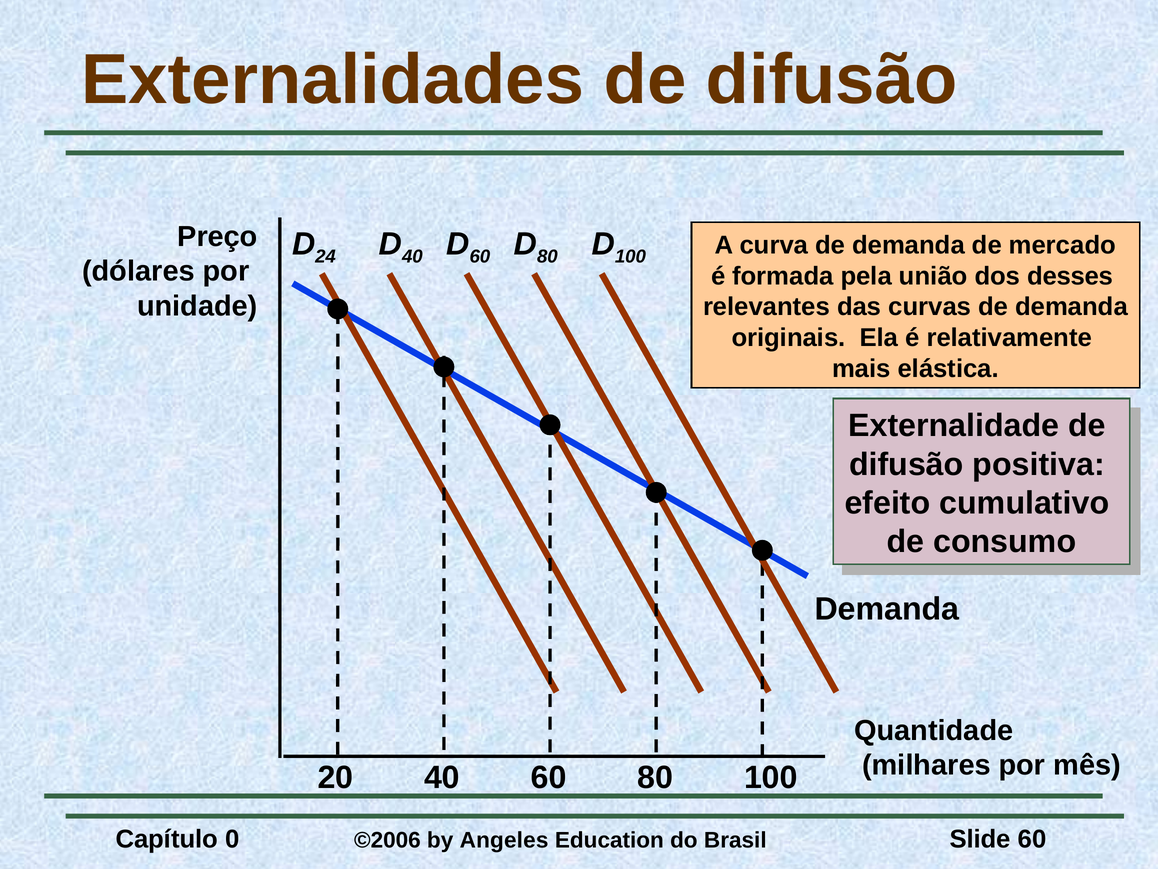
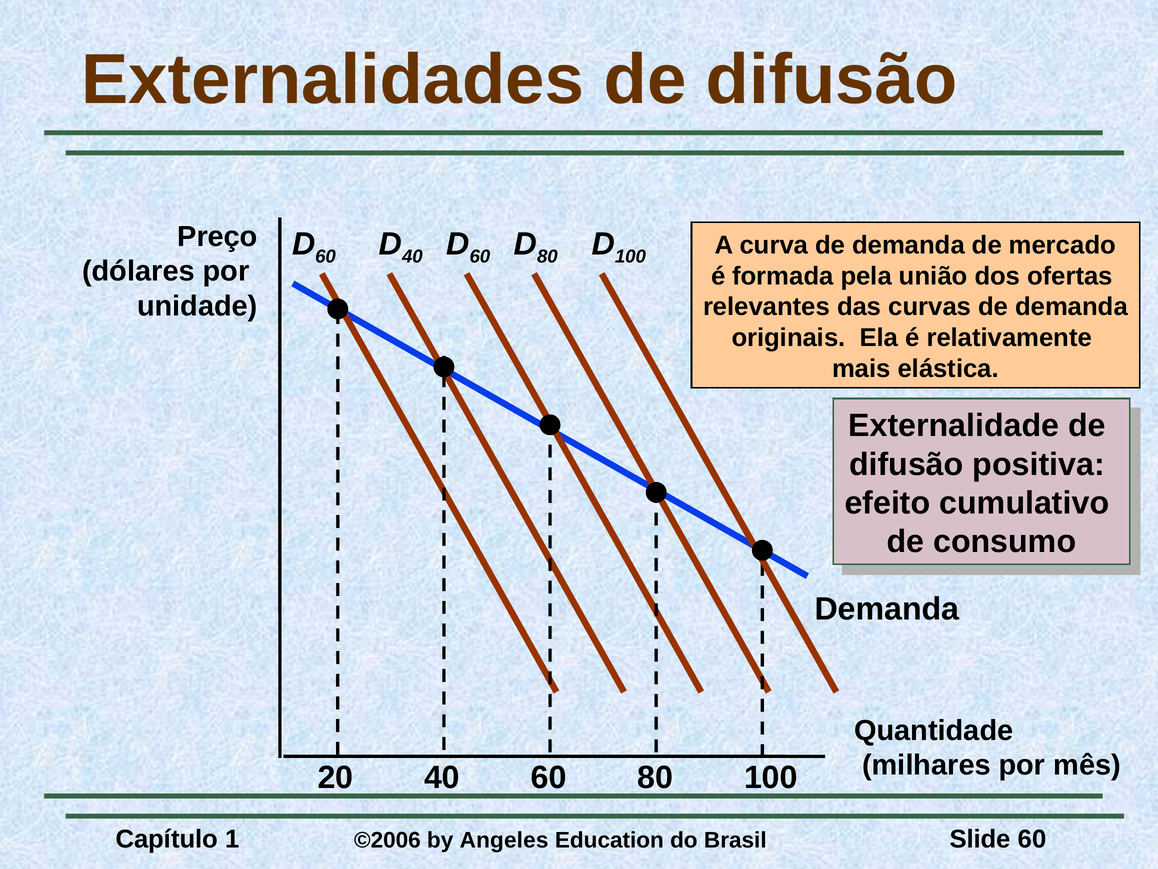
24 at (326, 257): 24 -> 60
desses: desses -> ofertas
0: 0 -> 1
